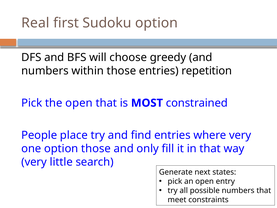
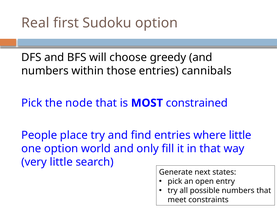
repetition: repetition -> cannibals
the open: open -> node
where very: very -> little
option those: those -> world
